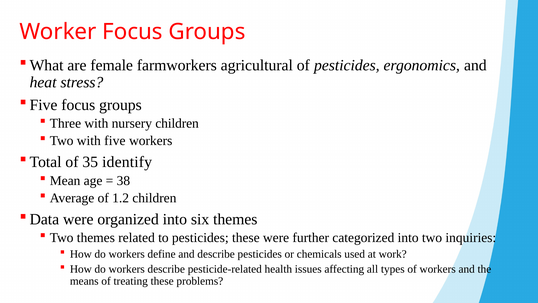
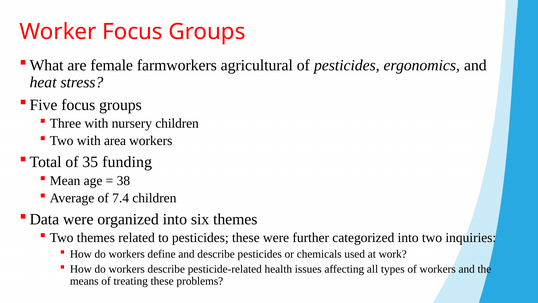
five: five -> area
identify: identify -> funding
1.2: 1.2 -> 7.4
